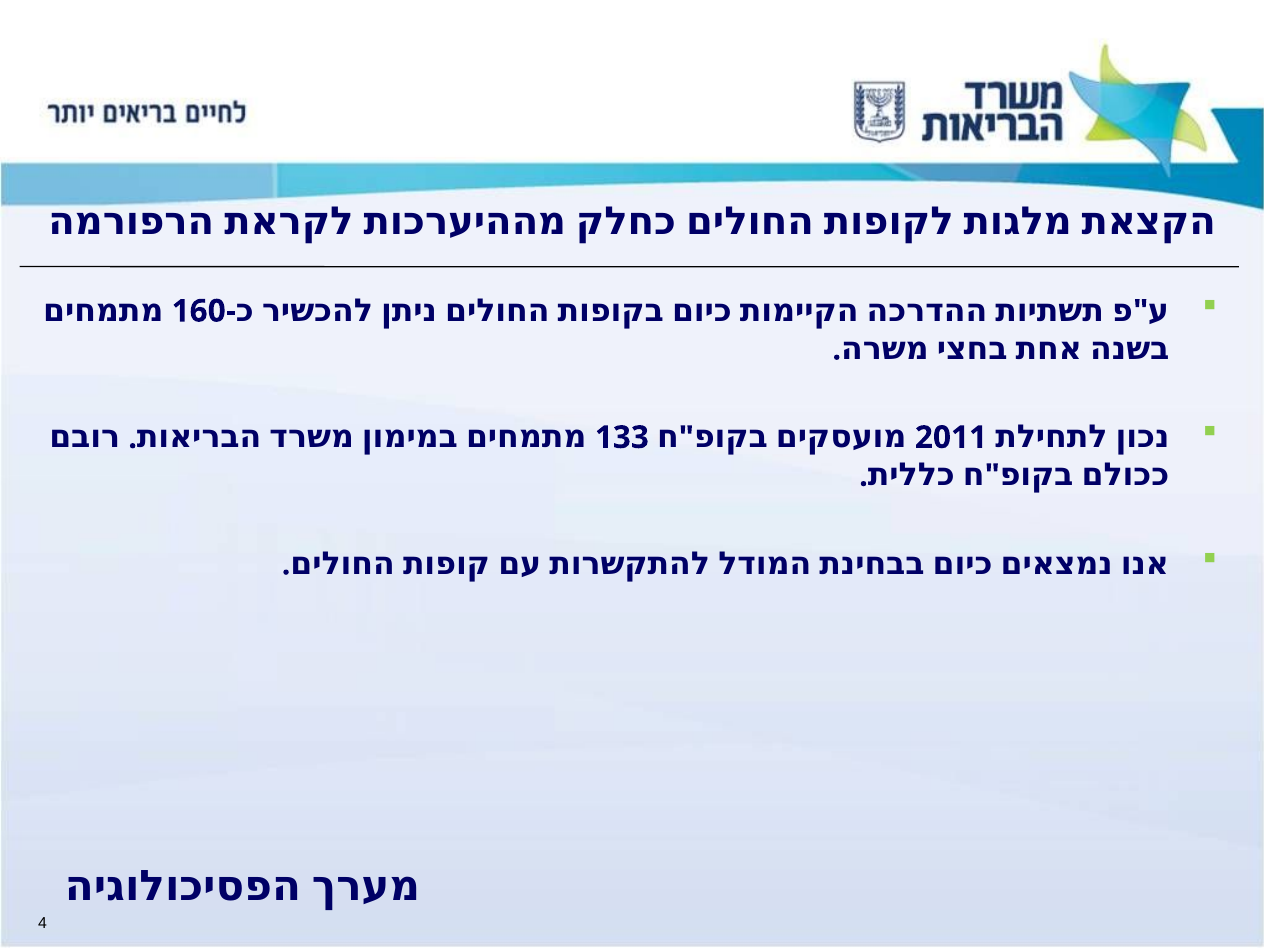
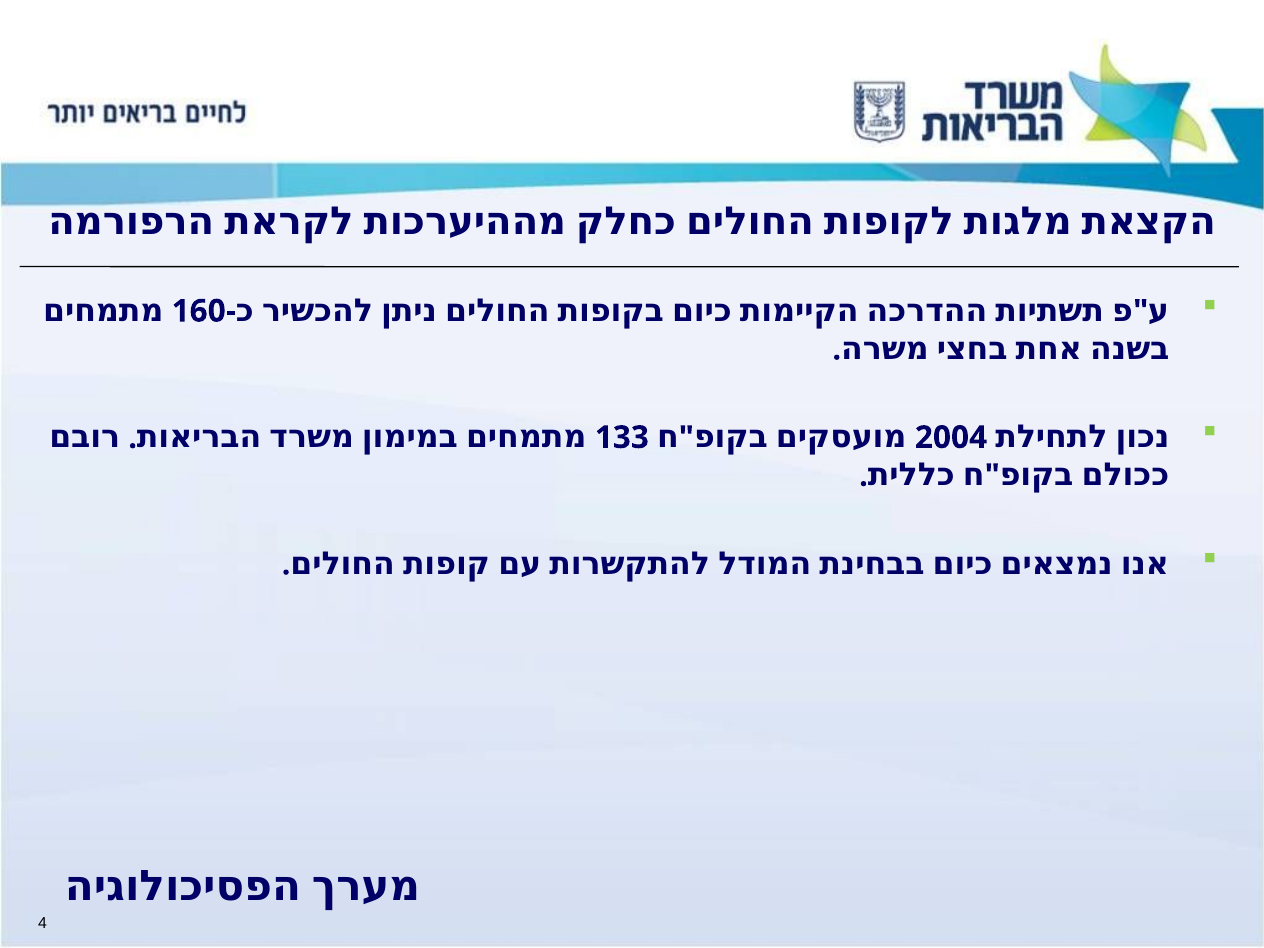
2011: 2011 -> 2004
